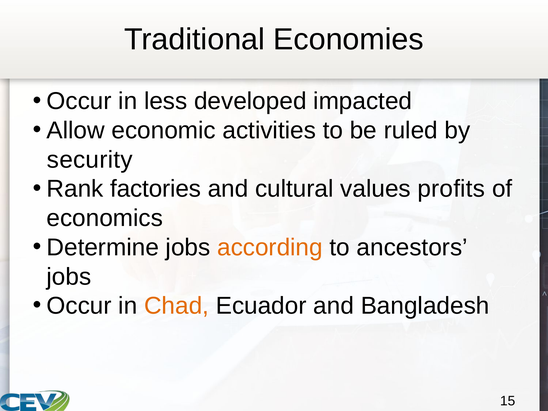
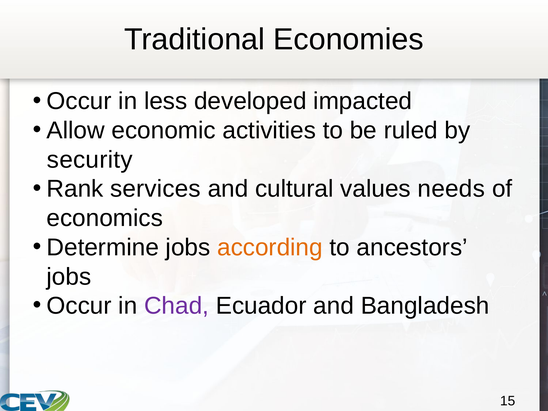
factories: factories -> services
profits: profits -> needs
Chad colour: orange -> purple
